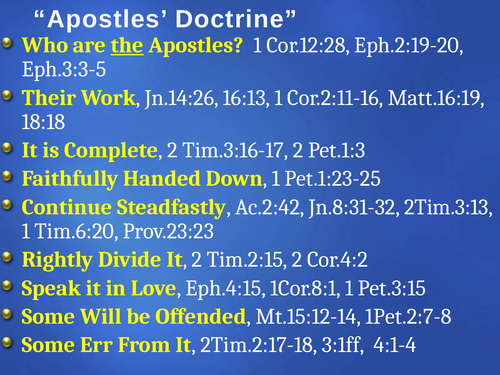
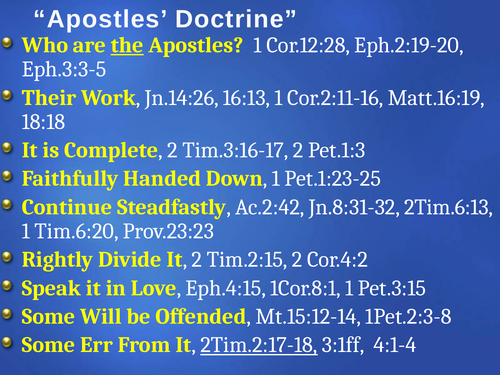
2Tim.3:13: 2Tim.3:13 -> 2Tim.6:13
1Pet.2:7-8: 1Pet.2:7-8 -> 1Pet.2:3-8
2Tim.2:17-18 underline: none -> present
